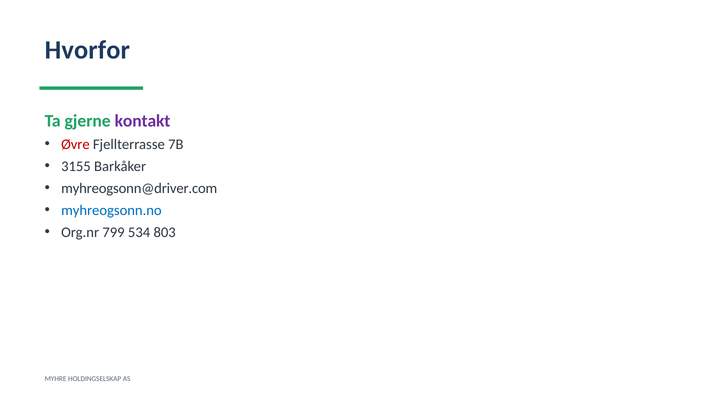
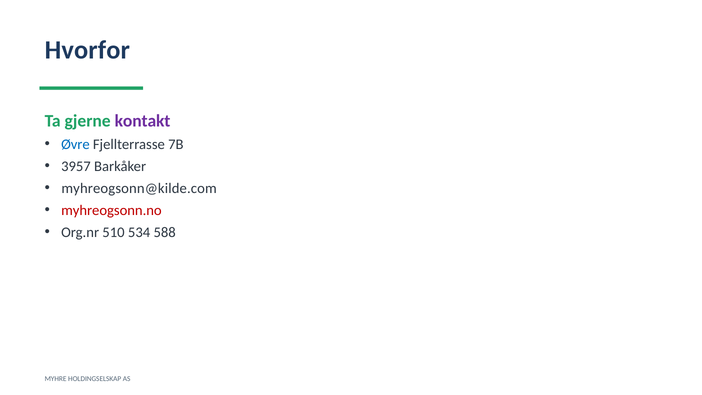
Øvre colour: red -> blue
3155: 3155 -> 3957
myhreogsonn@driver.com: myhreogsonn@driver.com -> myhreogsonn@kilde.com
myhreogsonn.no colour: blue -> red
799: 799 -> 510
803: 803 -> 588
